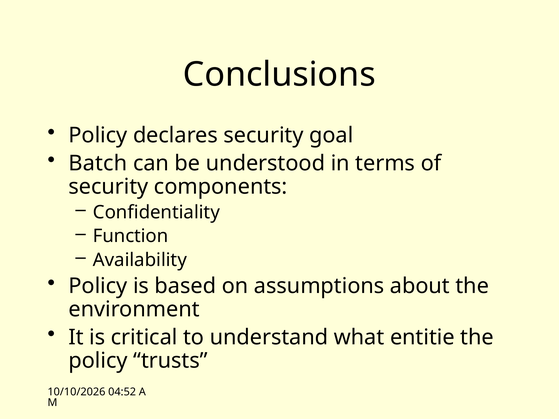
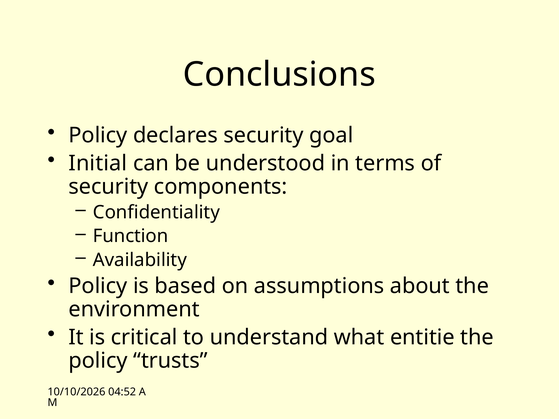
Batch: Batch -> Initial
